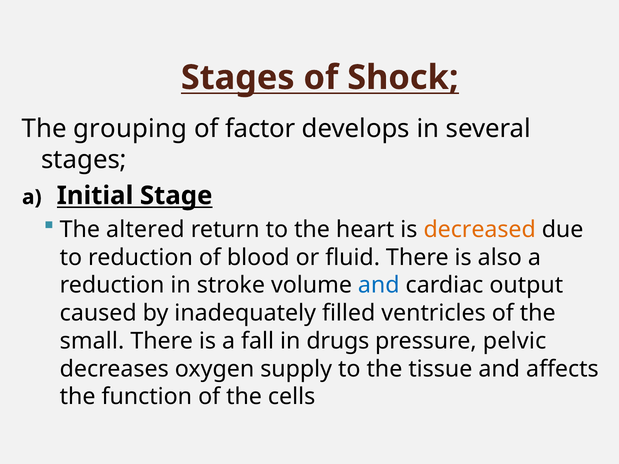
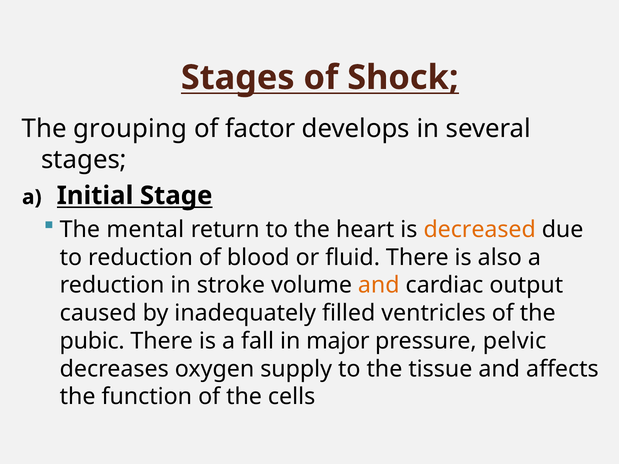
altered: altered -> mental
and at (379, 285) colour: blue -> orange
small: small -> pubic
drugs: drugs -> major
